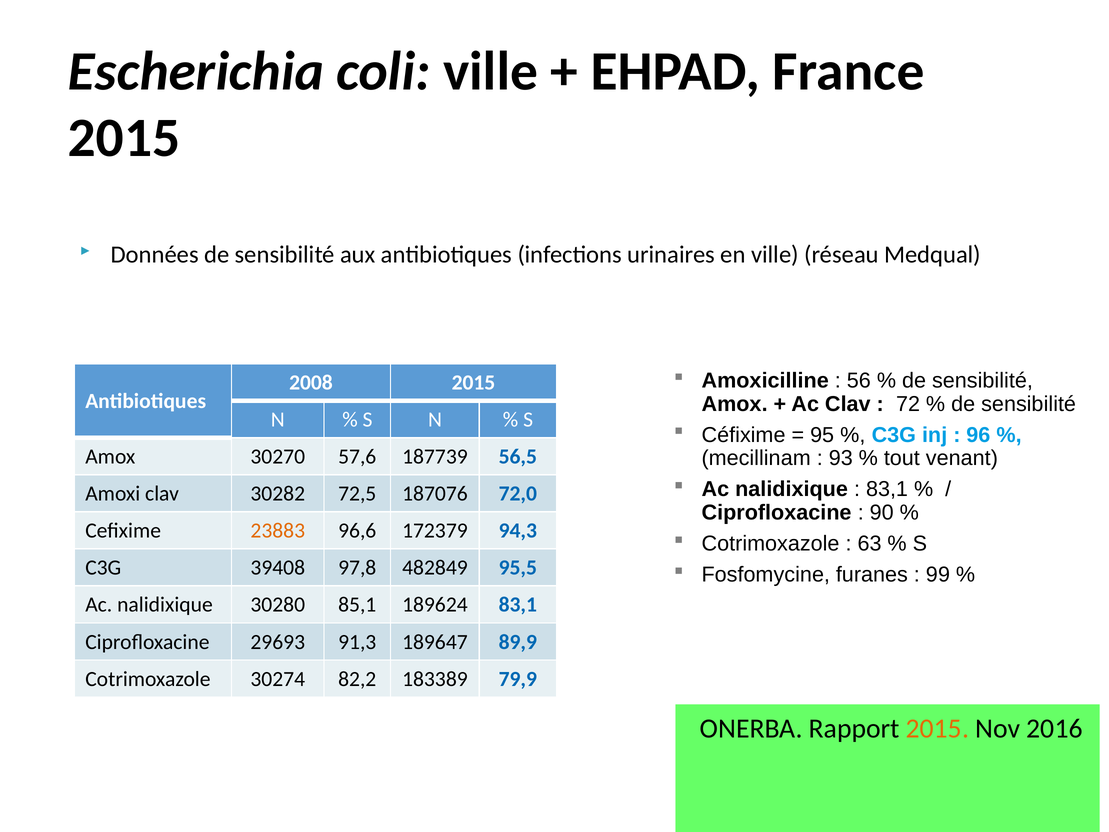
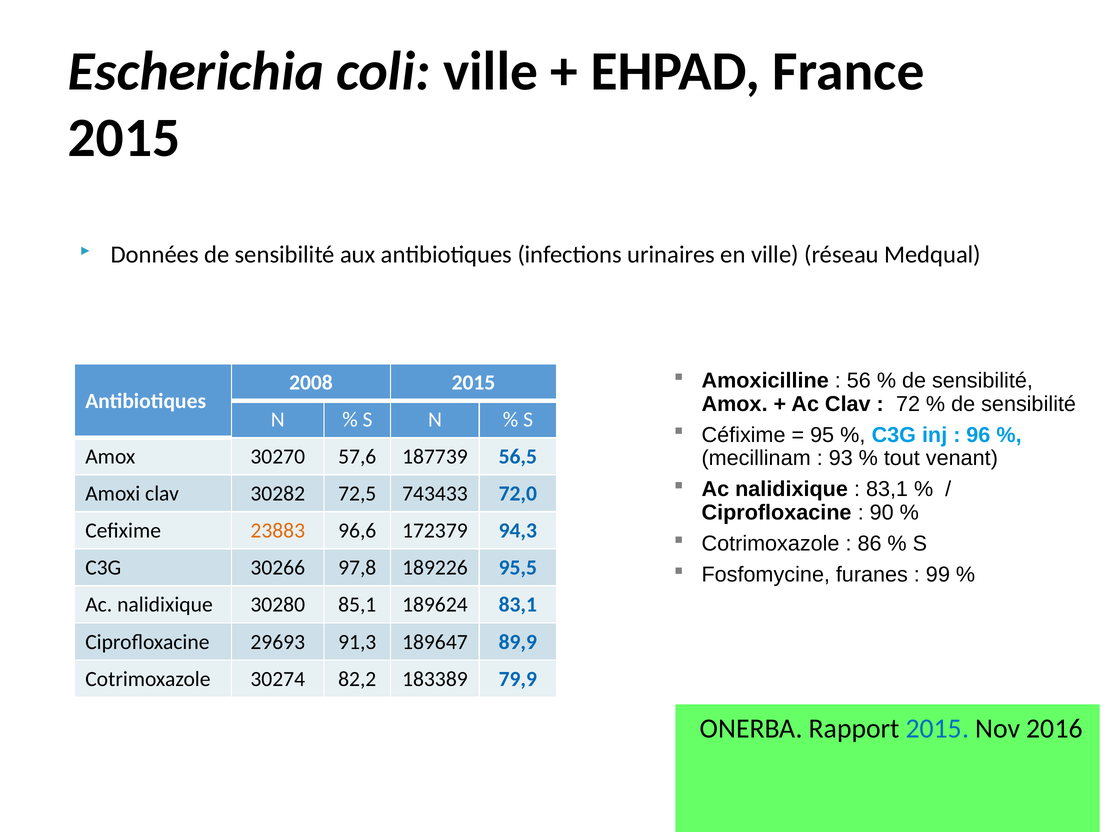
187076: 187076 -> 743433
63: 63 -> 86
39408: 39408 -> 30266
482849: 482849 -> 189226
2015 at (937, 728) colour: orange -> blue
